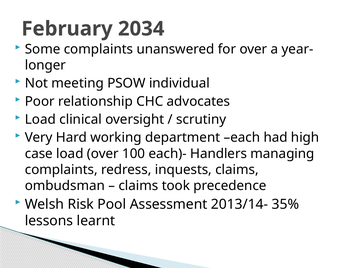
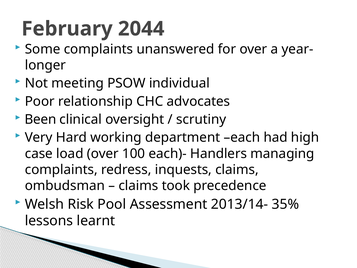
2034: 2034 -> 2044
Load at (40, 119): Load -> Been
